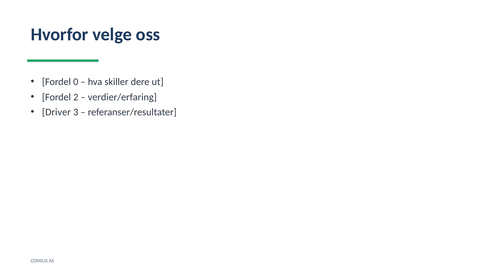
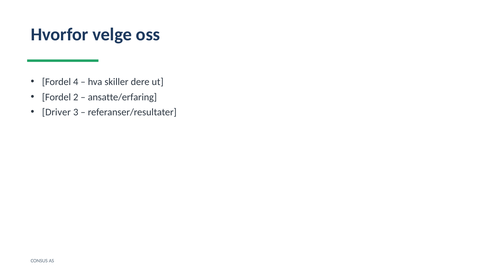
0: 0 -> 4
verdier/erfaring: verdier/erfaring -> ansatte/erfaring
